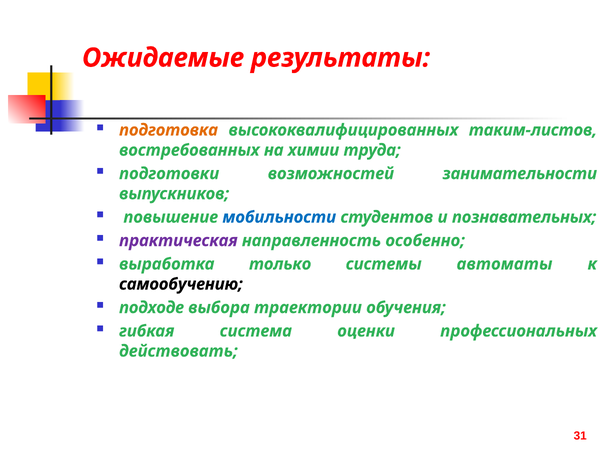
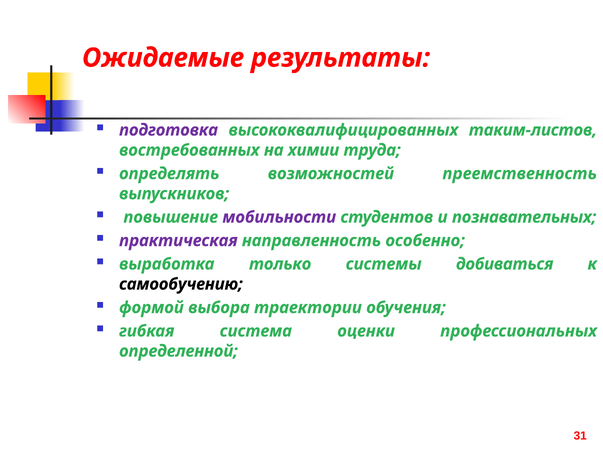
подготовка colour: orange -> purple
подготовки: подготовки -> определять
занимательности: занимательности -> преемственность
мобильности colour: blue -> purple
автоматы: автоматы -> добиваться
подходе: подходе -> формой
действовать: действовать -> определенной
